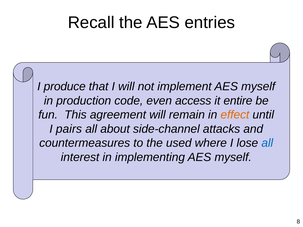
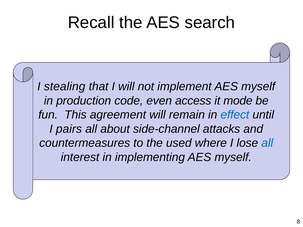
entries: entries -> search
produce: produce -> stealing
entire: entire -> mode
effect colour: orange -> blue
